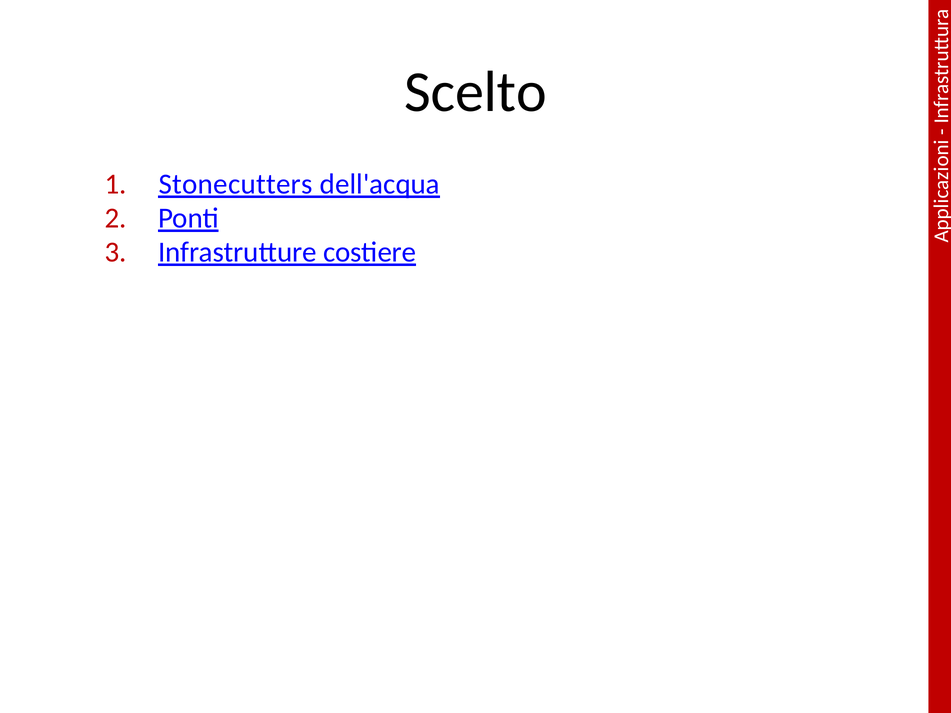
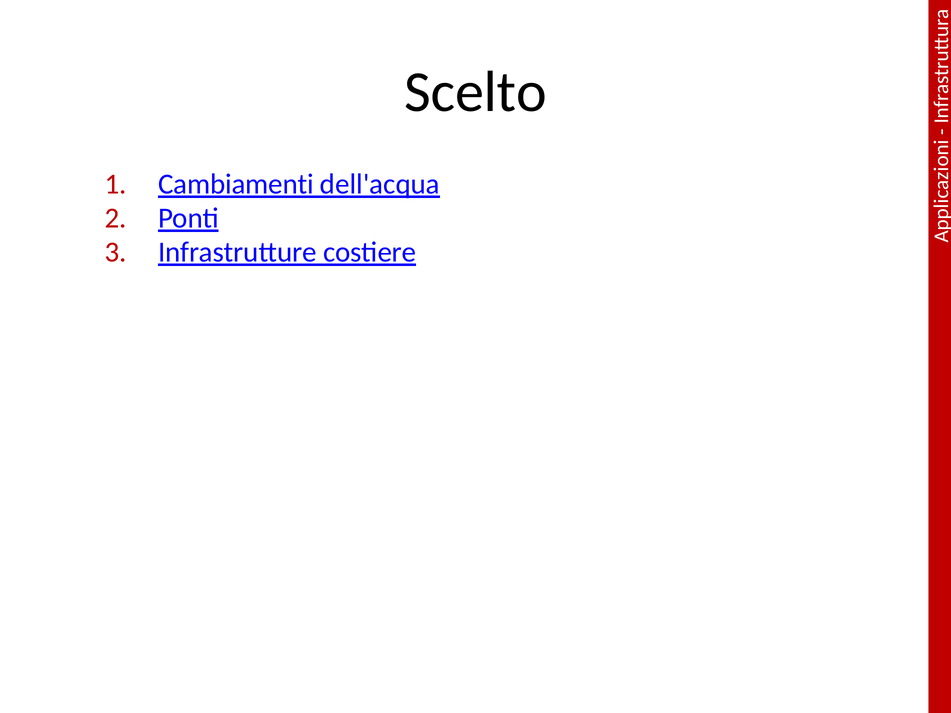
Stonecutters: Stonecutters -> Cambiamenti
